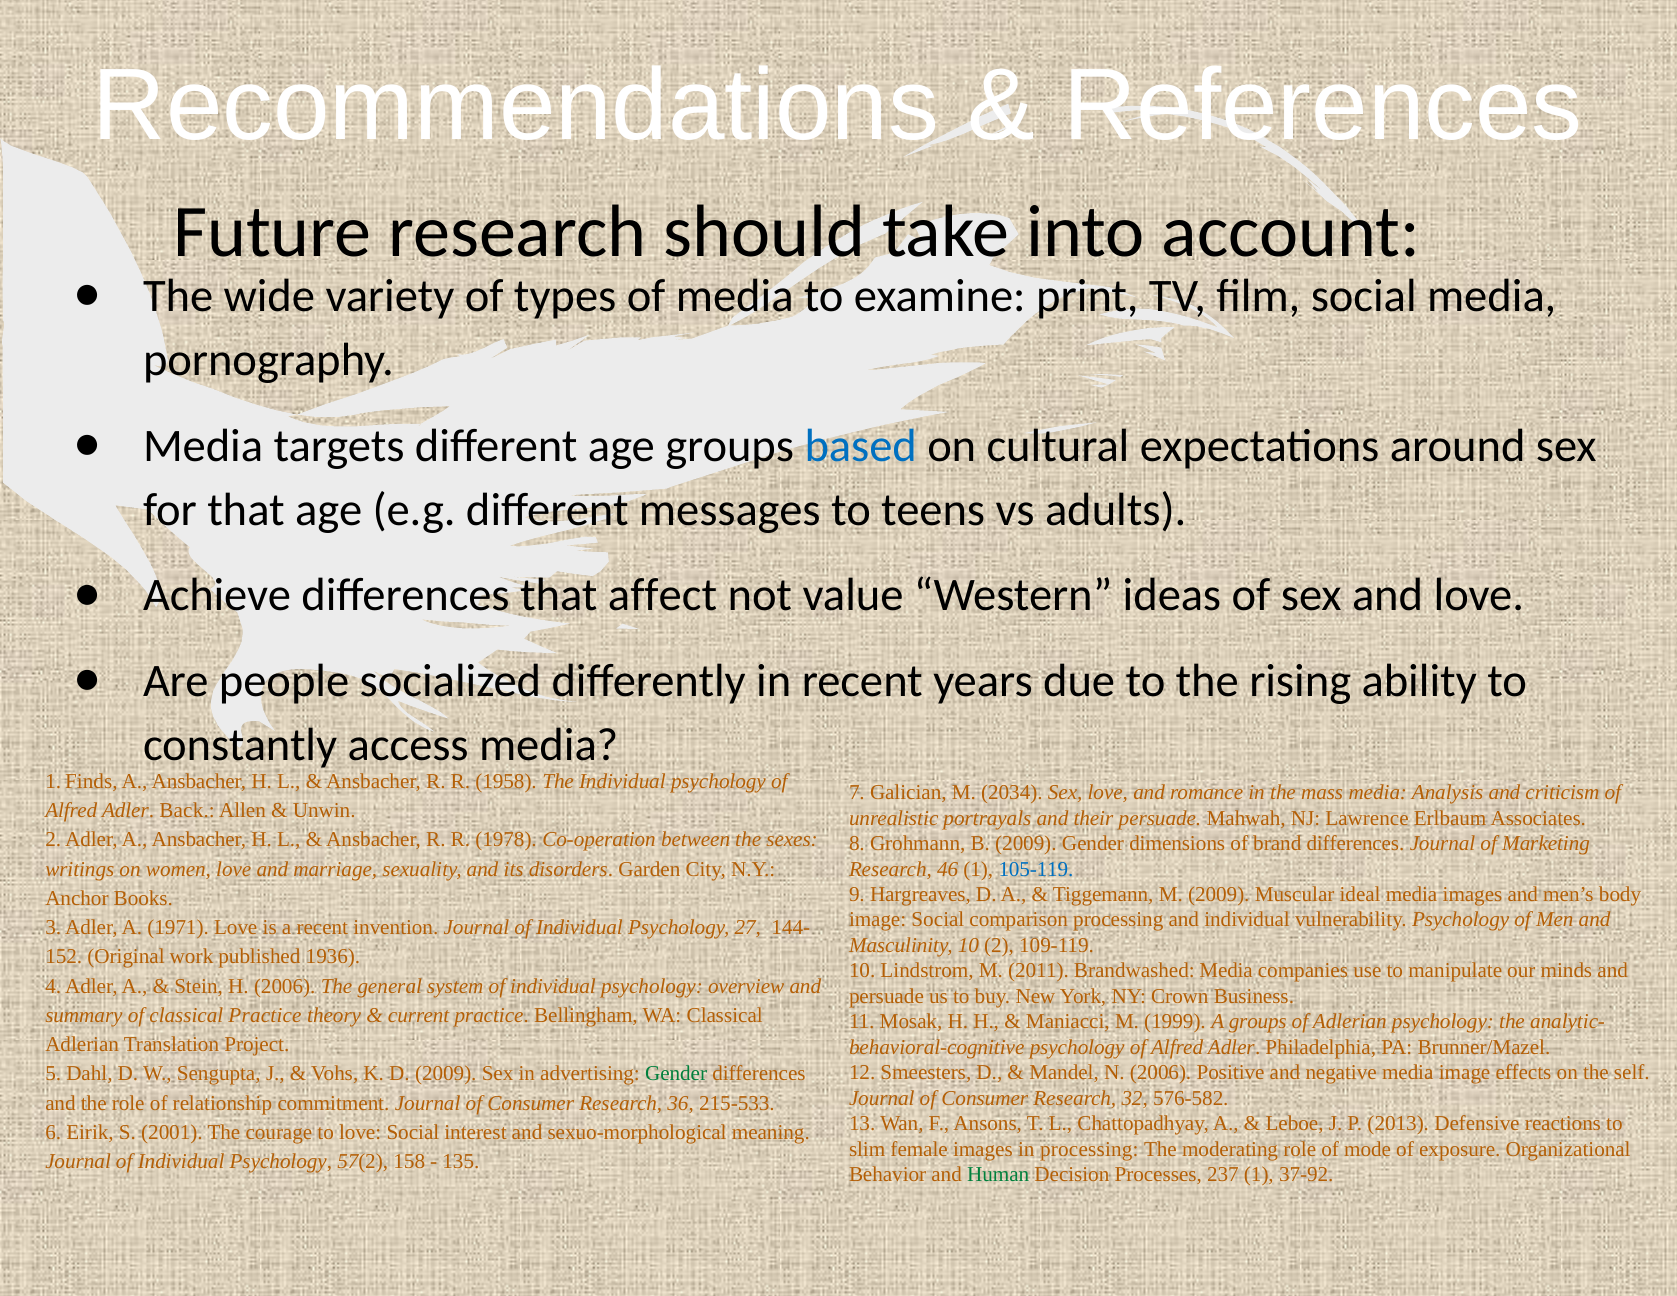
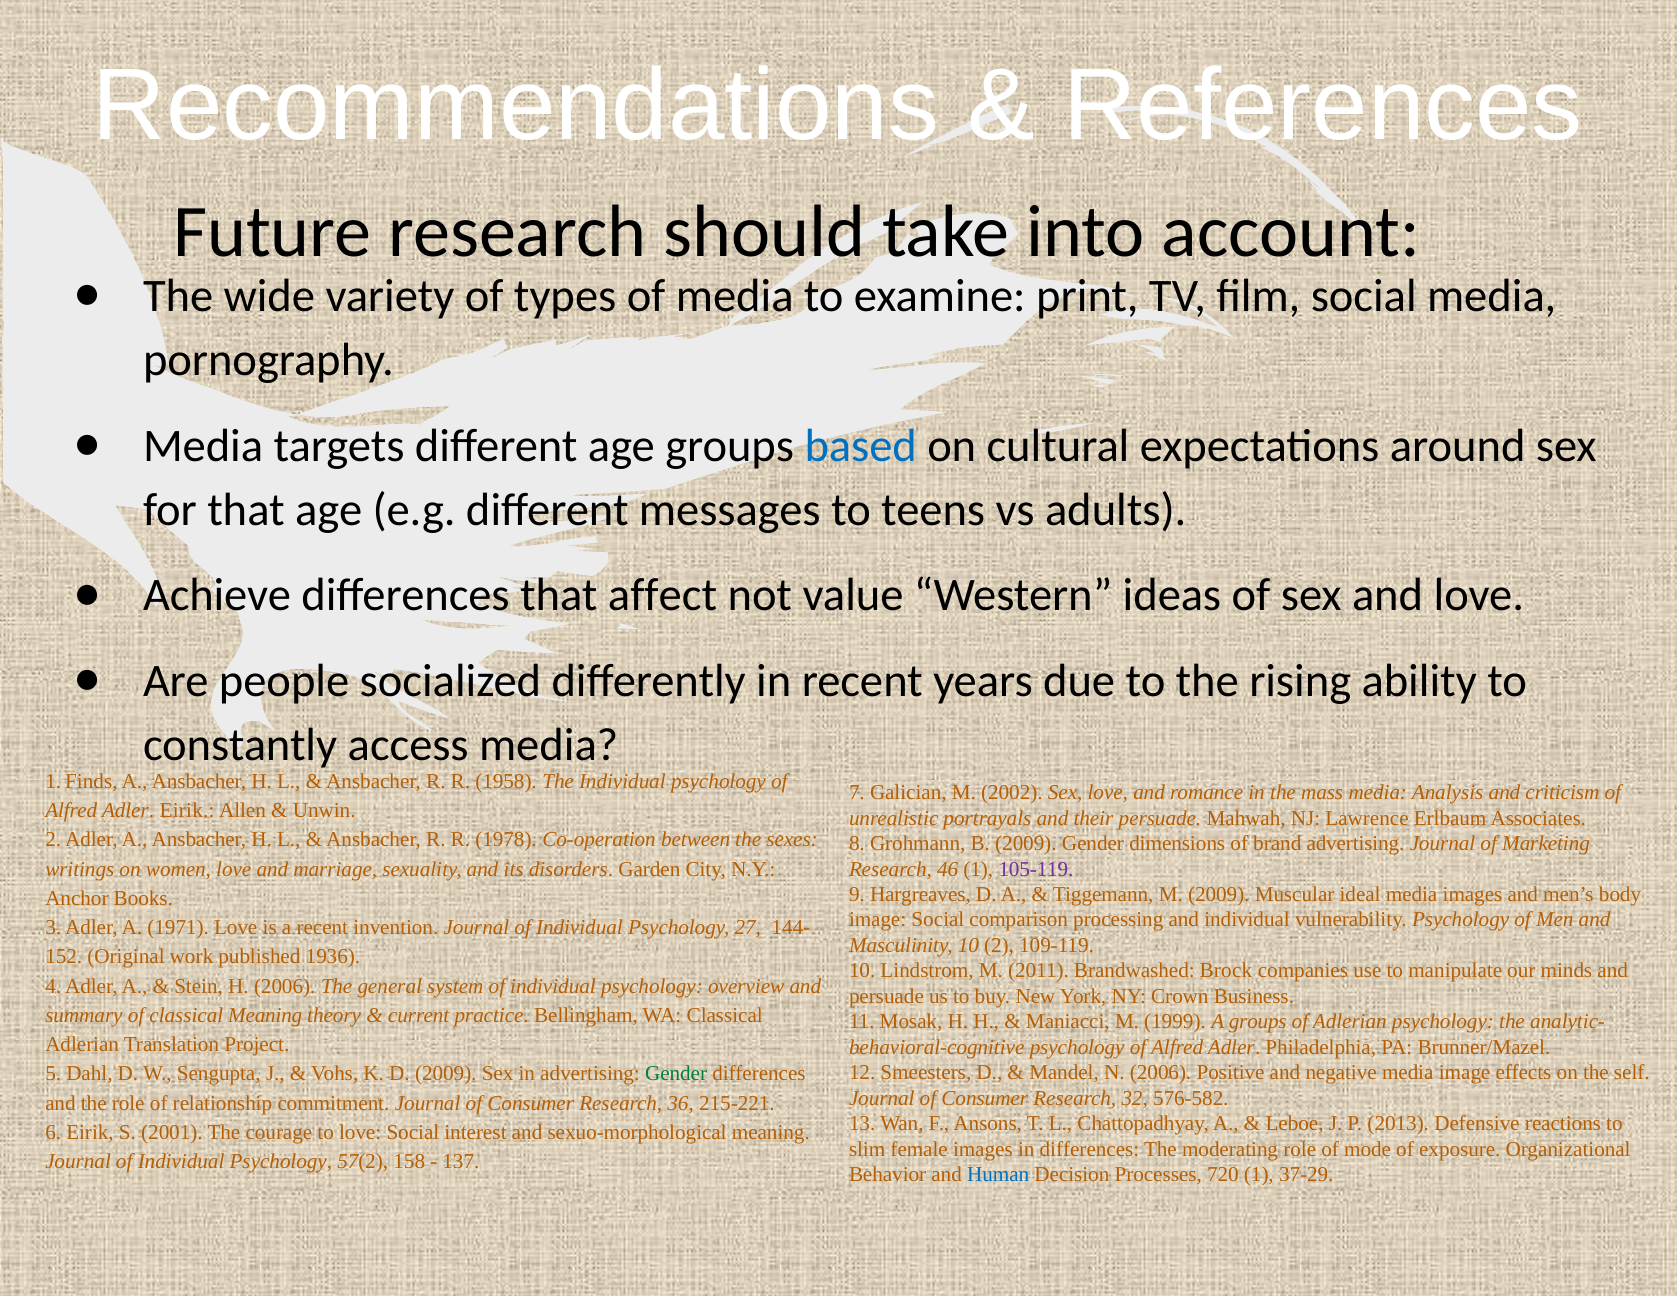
2034: 2034 -> 2002
Adler Back: Back -> Eirik
brand differences: differences -> advertising
105-119 colour: blue -> purple
Brandwashed Media: Media -> Brock
classical Practice: Practice -> Meaning
215-533: 215-533 -> 215-221
in processing: processing -> differences
135: 135 -> 137
Human colour: green -> blue
237: 237 -> 720
37-92: 37-92 -> 37-29
